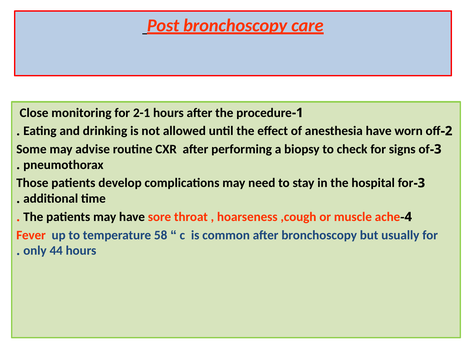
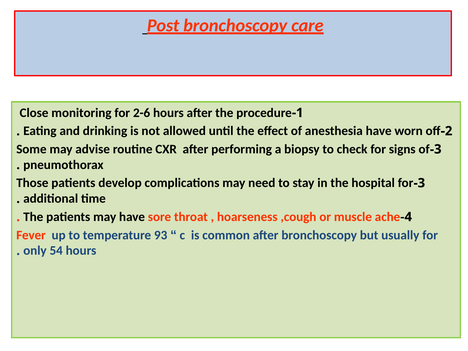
2-1: 2-1 -> 2-6
58: 58 -> 93
44: 44 -> 54
